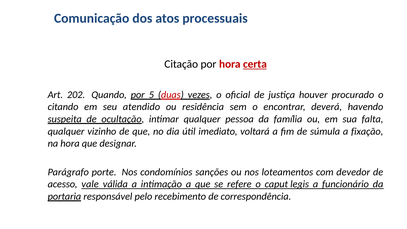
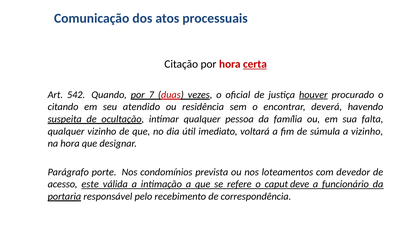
202: 202 -> 542
5: 5 -> 7
houver underline: none -> present
a fixação: fixação -> vizinho
sanções: sanções -> prevista
vale: vale -> este
legis: legis -> deve
